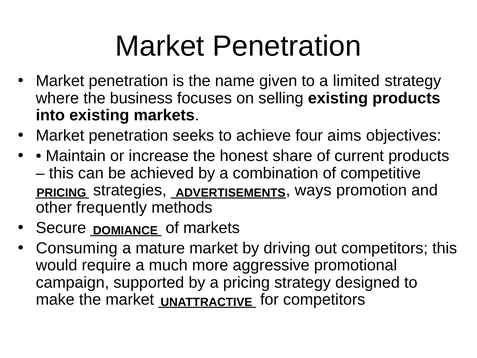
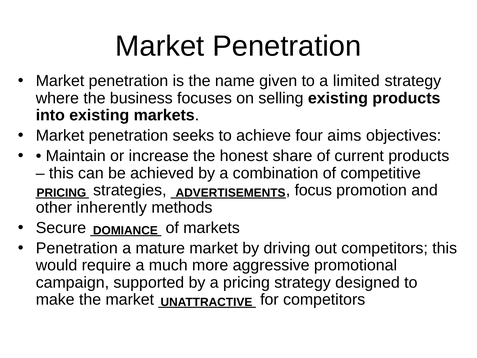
ways: ways -> focus
frequently: frequently -> inherently
Consuming at (77, 248): Consuming -> Penetration
